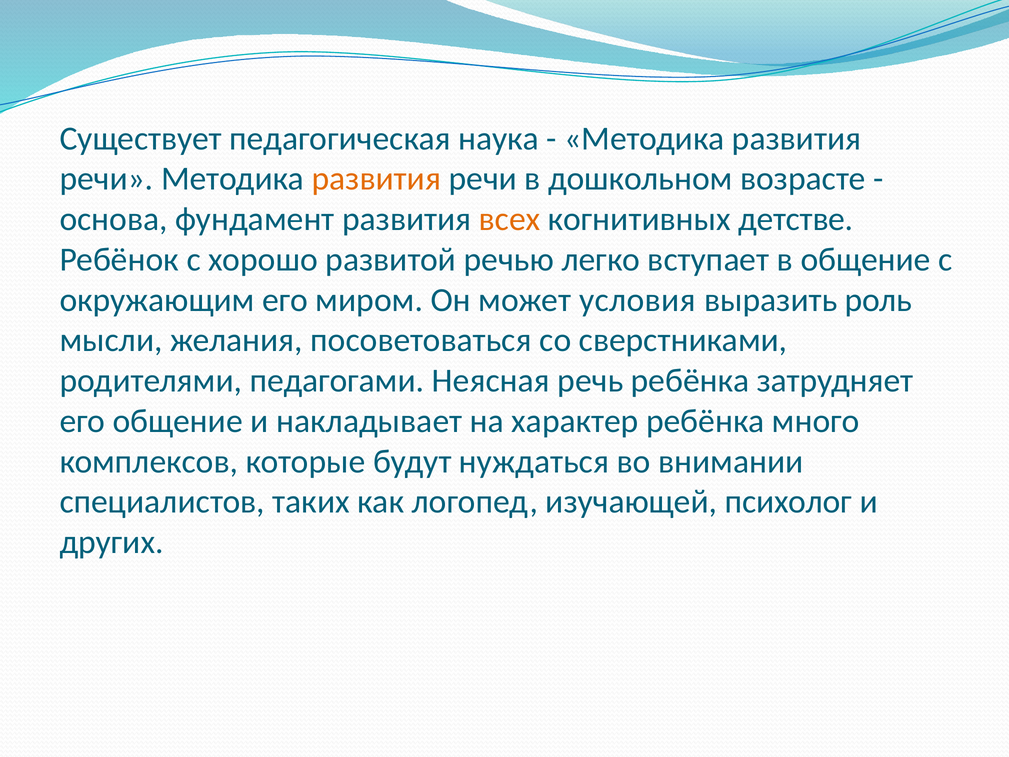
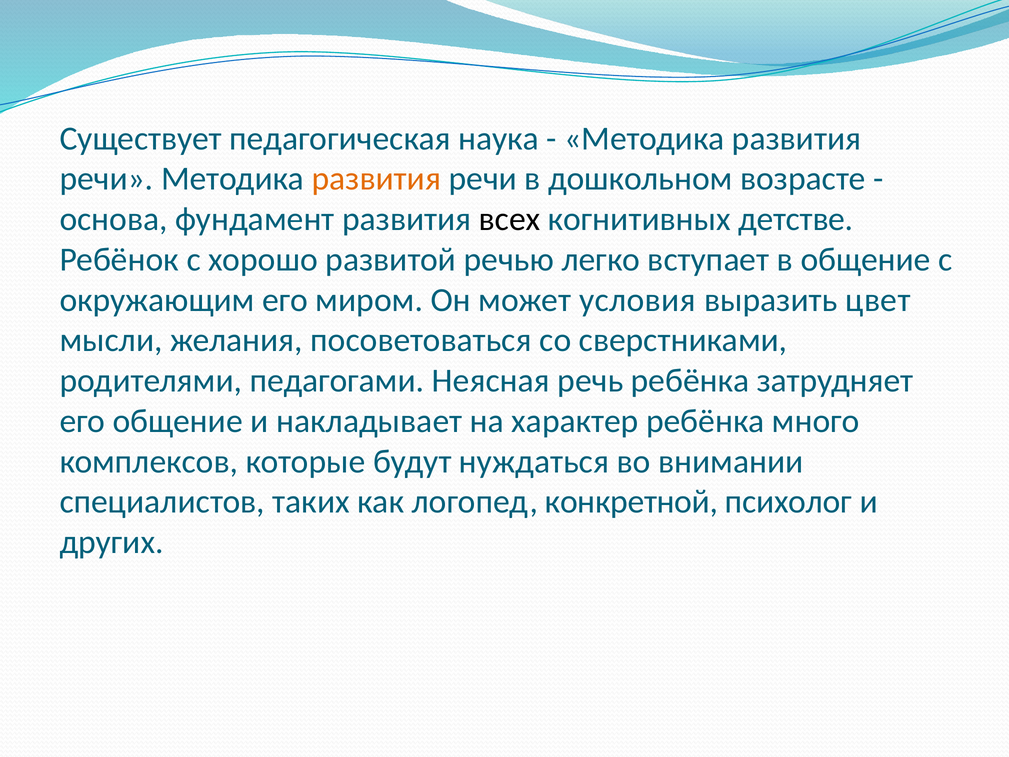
всех colour: orange -> black
роль: роль -> цвет
изучающей: изучающей -> конкретной
